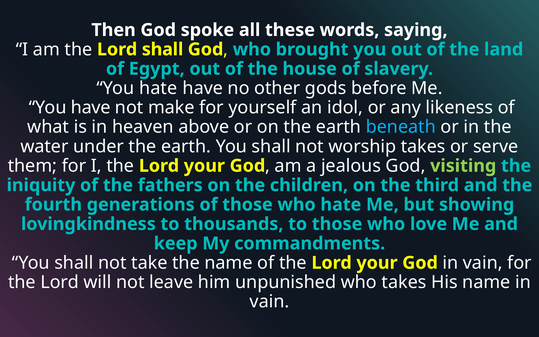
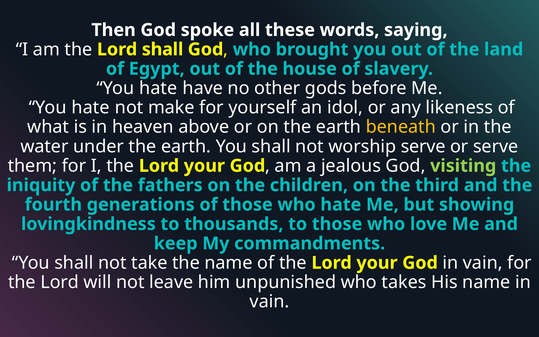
have at (91, 108): have -> hate
beneath colour: light blue -> yellow
worship takes: takes -> serve
